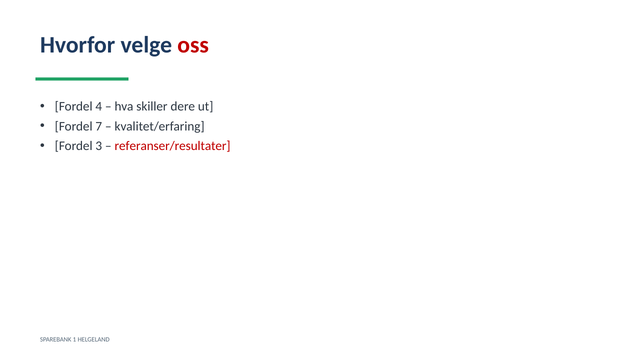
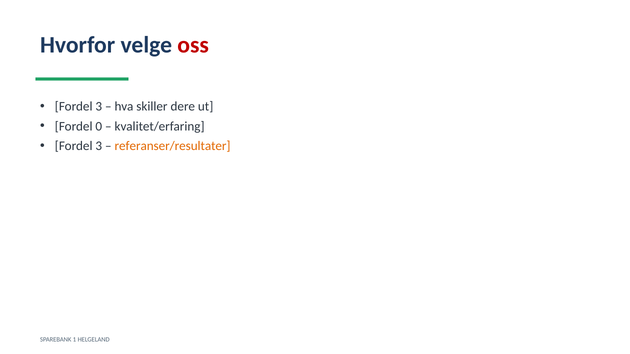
4 at (99, 107): 4 -> 3
7: 7 -> 0
referanser/resultater colour: red -> orange
